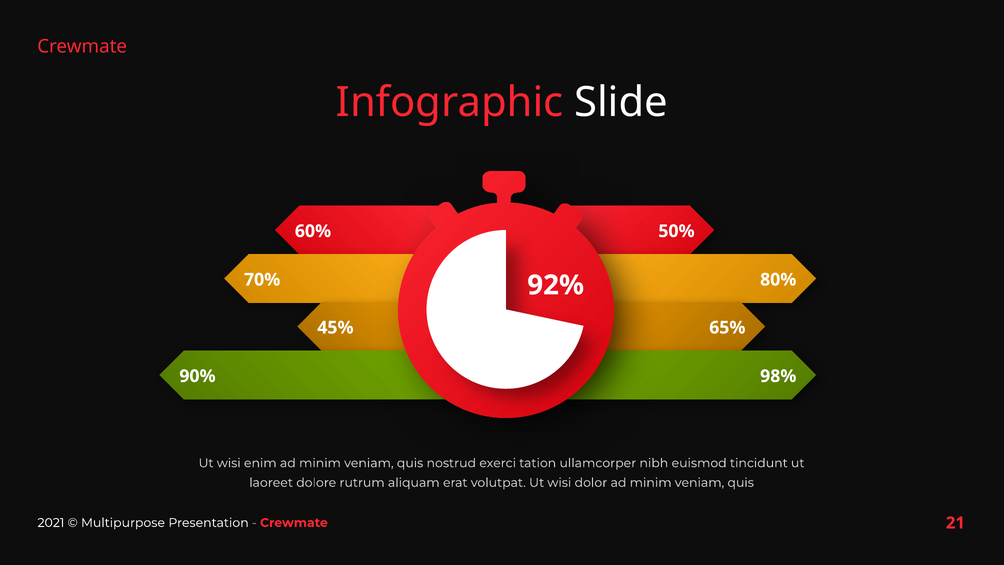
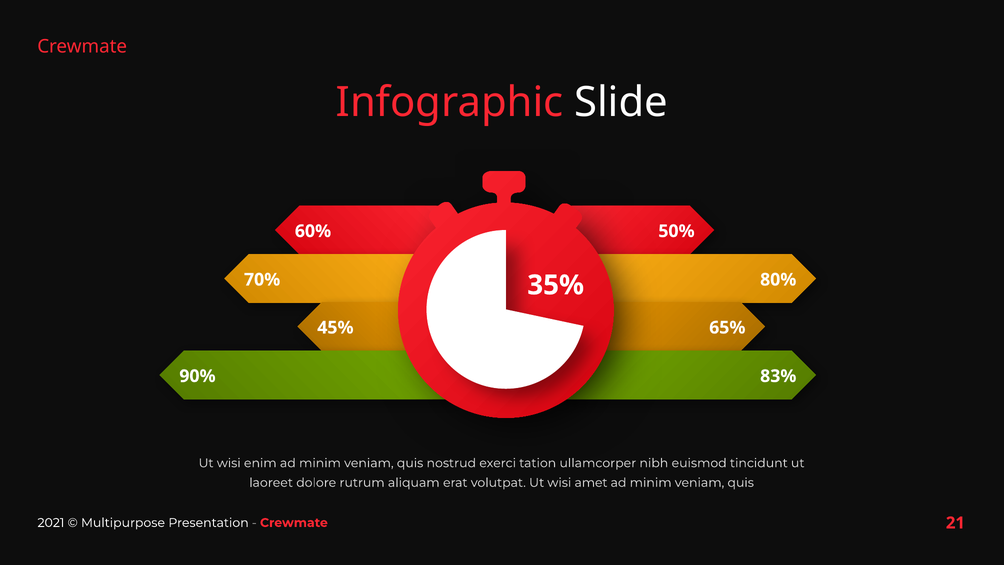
92%: 92% -> 35%
98%: 98% -> 83%
dolor: dolor -> amet
